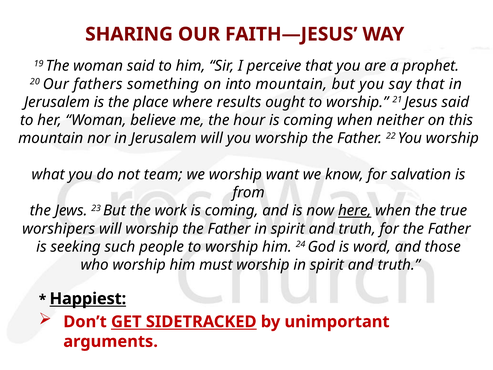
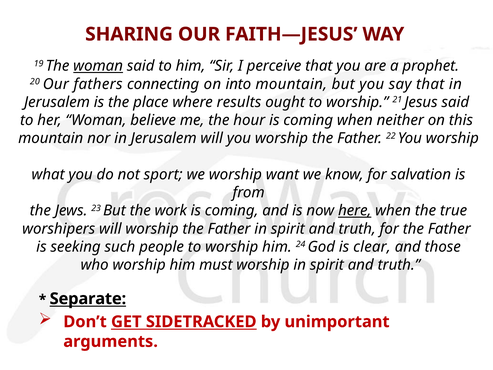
woman at (98, 66) underline: none -> present
something: something -> connecting
team: team -> sport
word: word -> clear
Happiest: Happiest -> Separate
